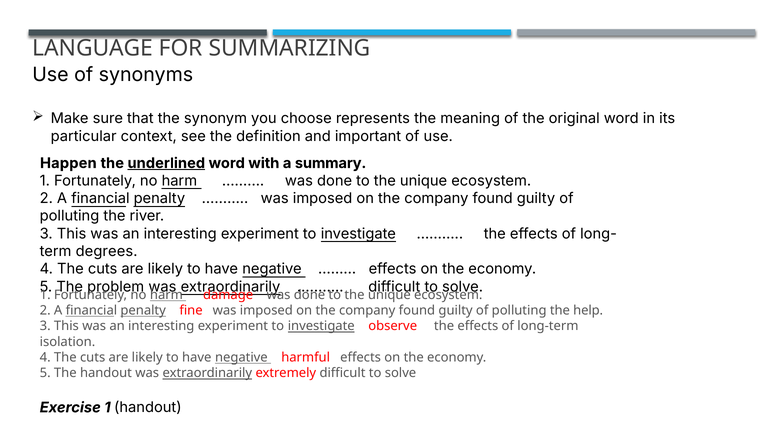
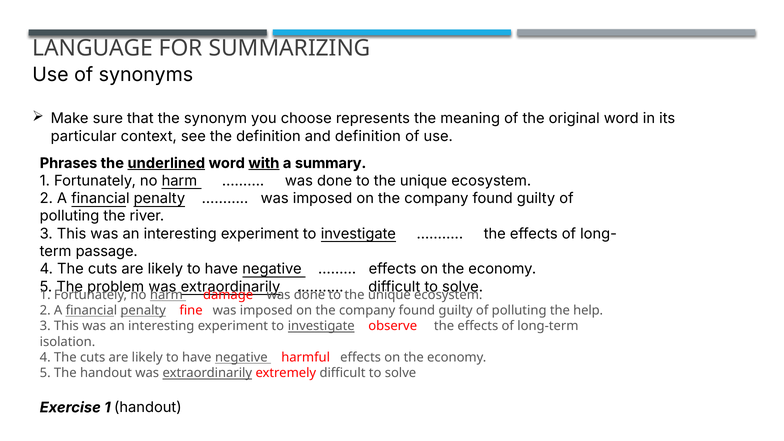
and important: important -> definition
Happen: Happen -> Phrases
with underline: none -> present
degrees: degrees -> passage
